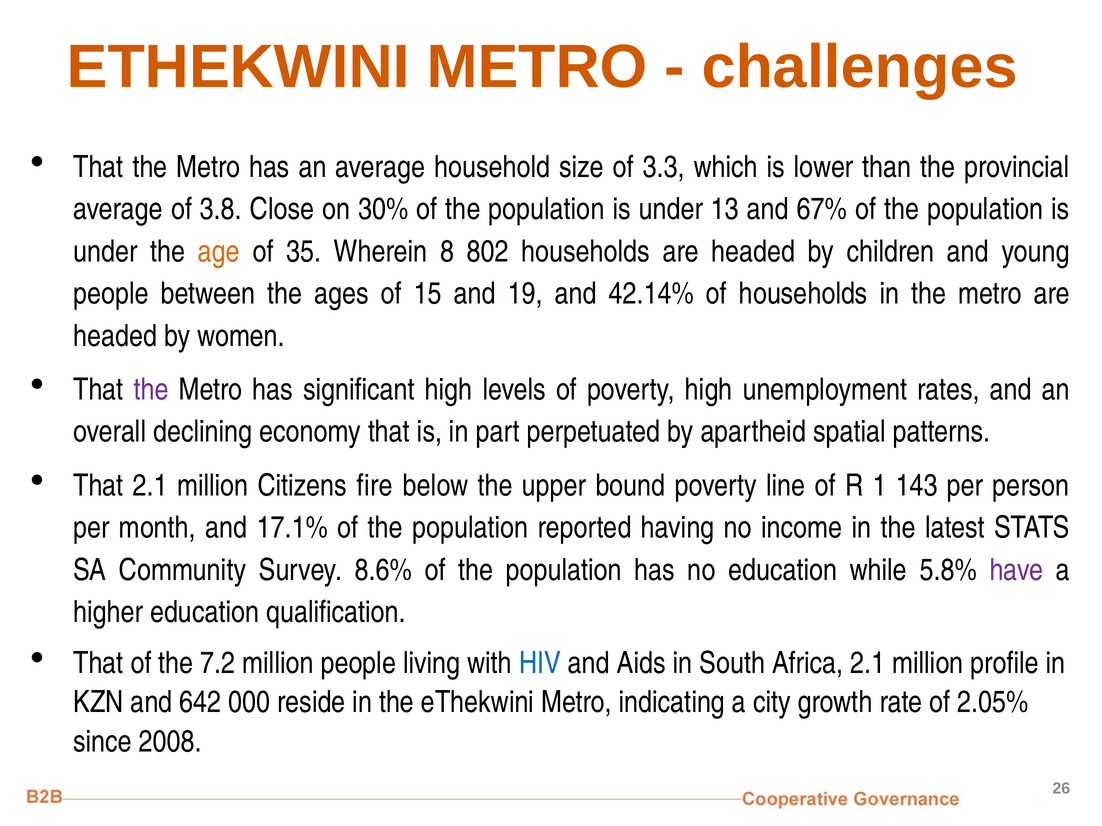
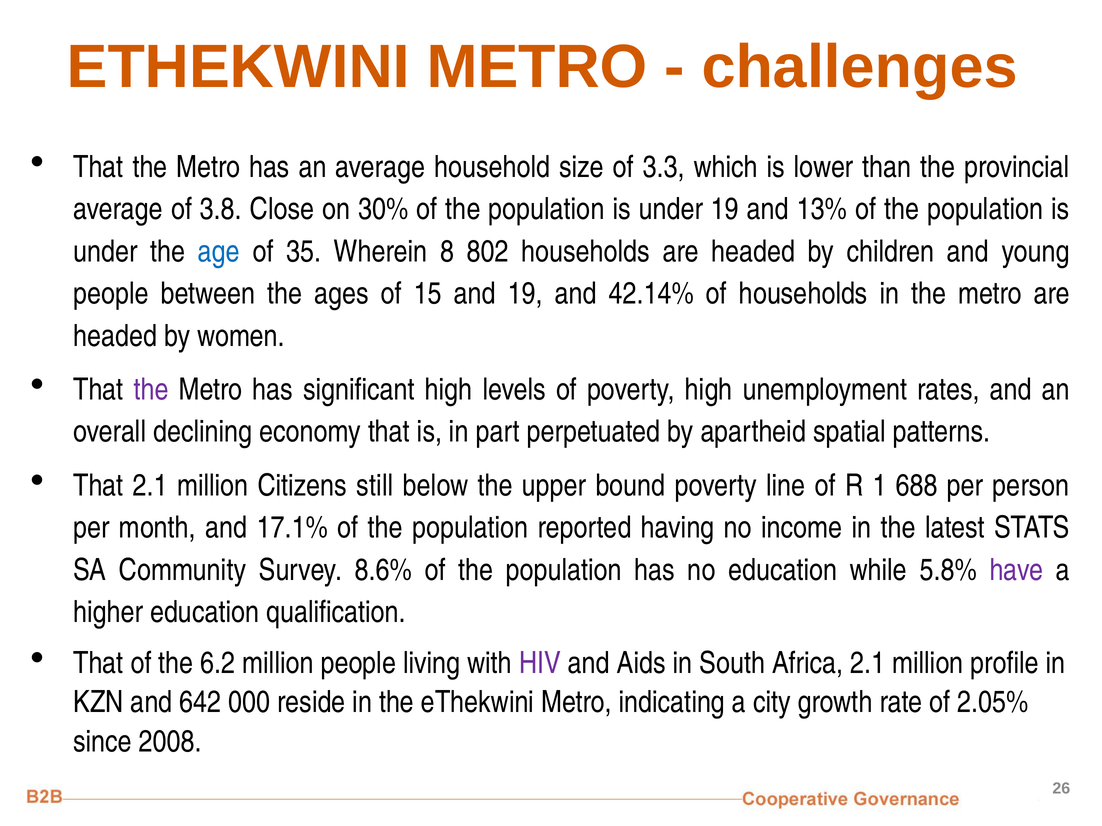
under 13: 13 -> 19
67%: 67% -> 13%
age colour: orange -> blue
fire: fire -> still
143: 143 -> 688
7.2: 7.2 -> 6.2
HIV colour: blue -> purple
